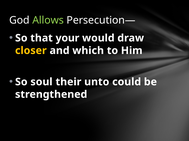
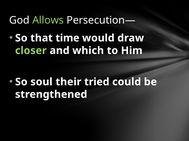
your: your -> time
closer colour: yellow -> light green
unto: unto -> tried
